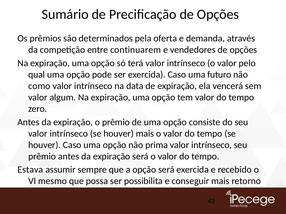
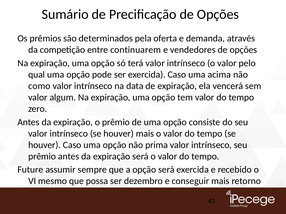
futuro: futuro -> acima
Estava: Estava -> Future
possibilita: possibilita -> dezembro
